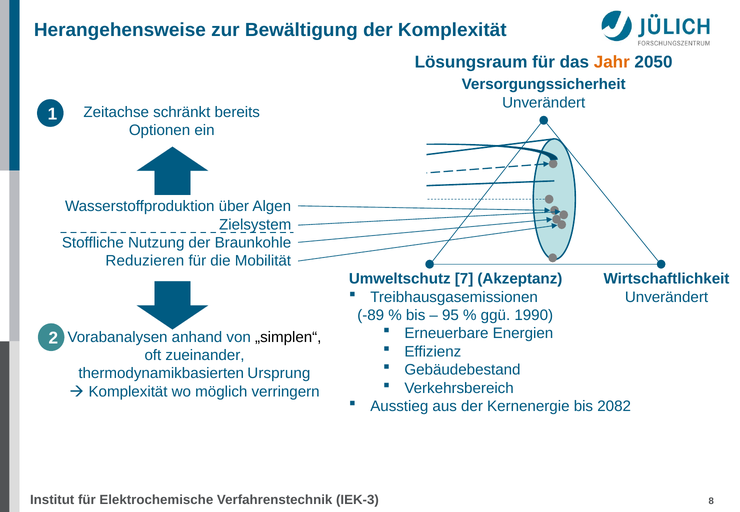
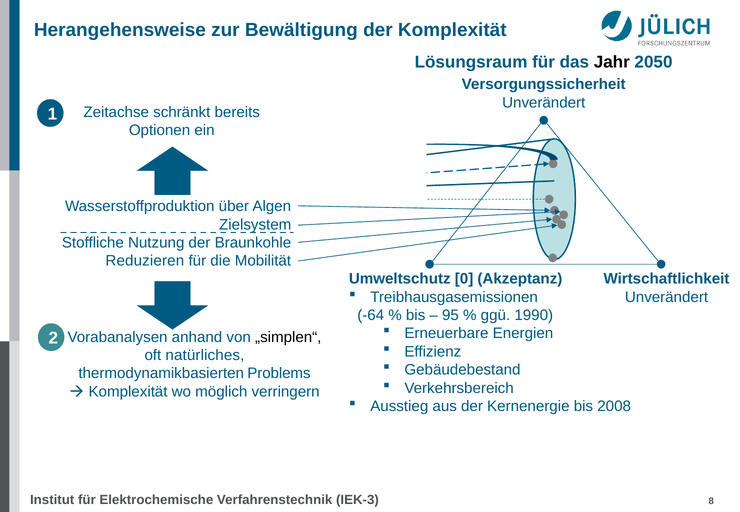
Jahr colour: orange -> black
7: 7 -> 0
-89: -89 -> -64
zueinander: zueinander -> natürliches
Ursprung: Ursprung -> Problems
2082: 2082 -> 2008
